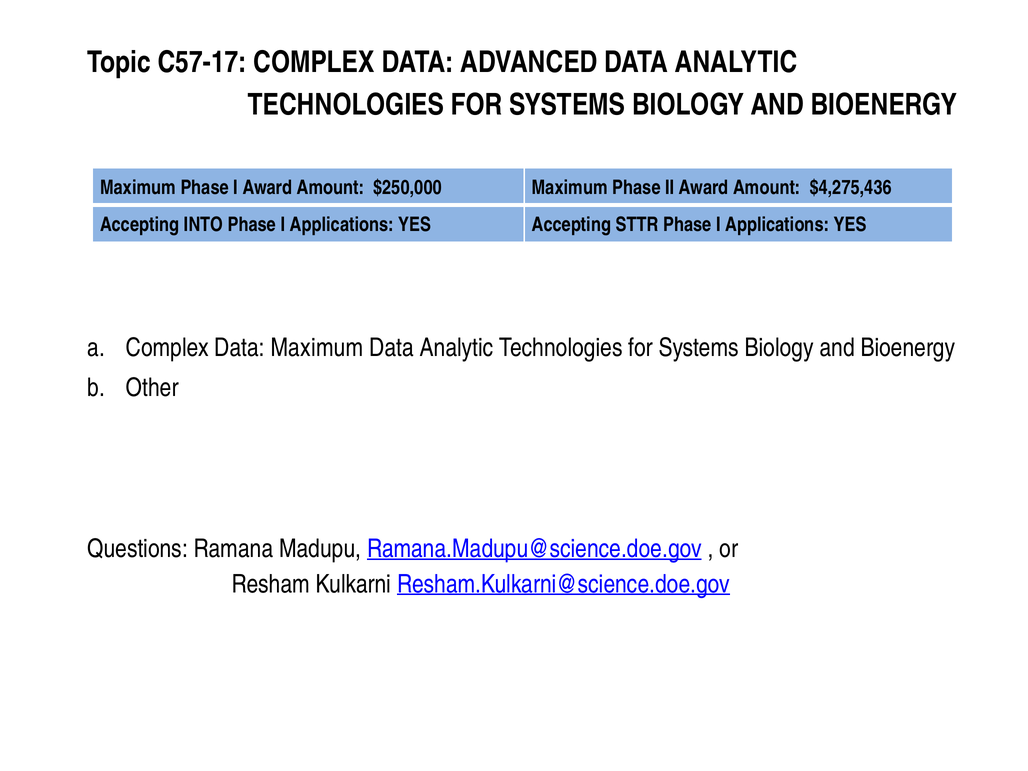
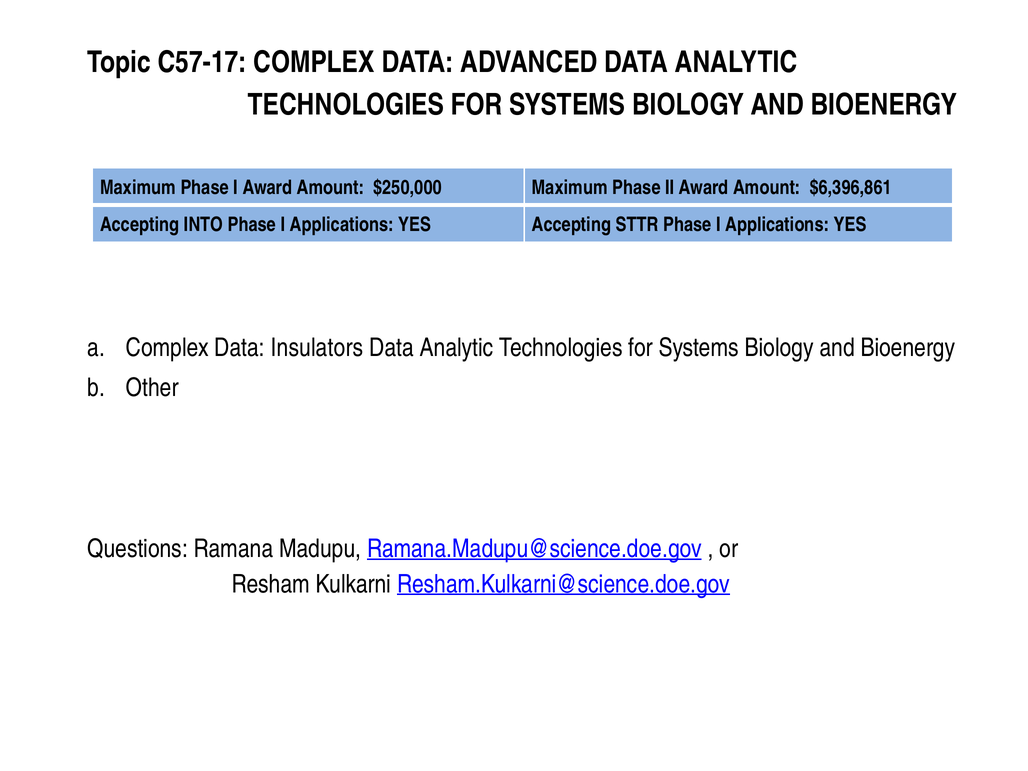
$4,275,436: $4,275,436 -> $6,396,861
Data Maximum: Maximum -> Insulators
